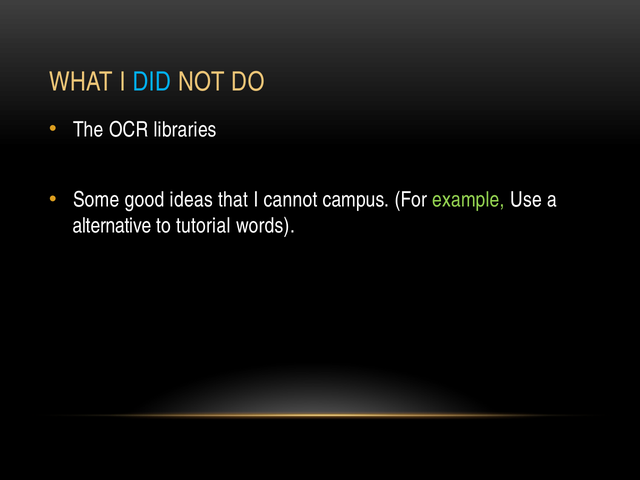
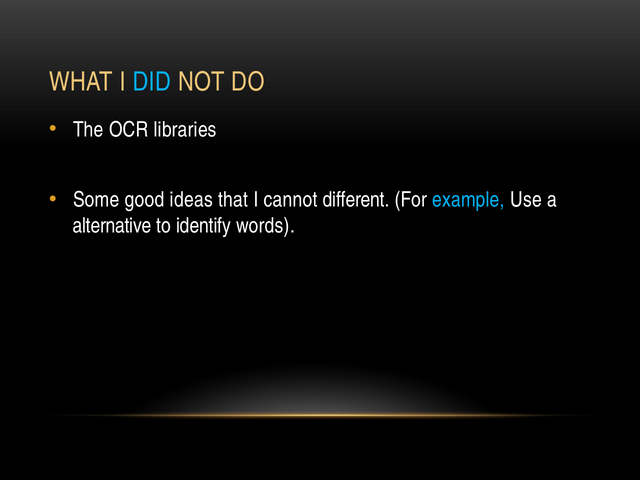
campus: campus -> different
example colour: light green -> light blue
tutorial: tutorial -> identify
